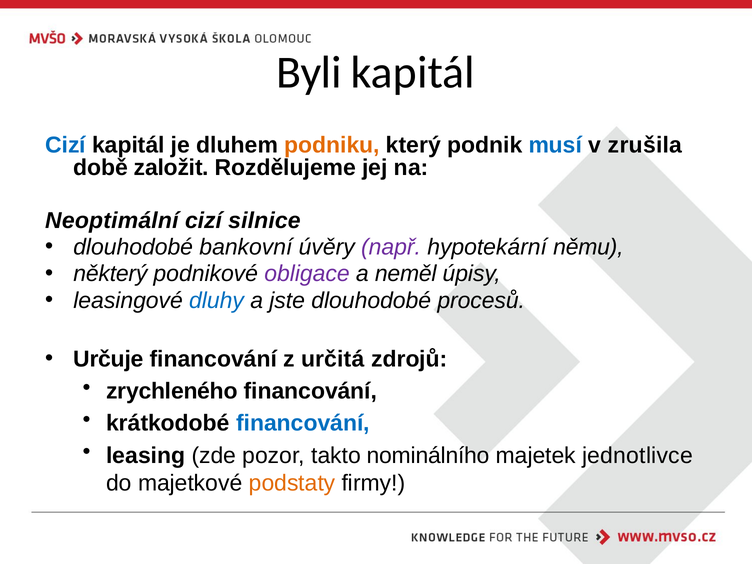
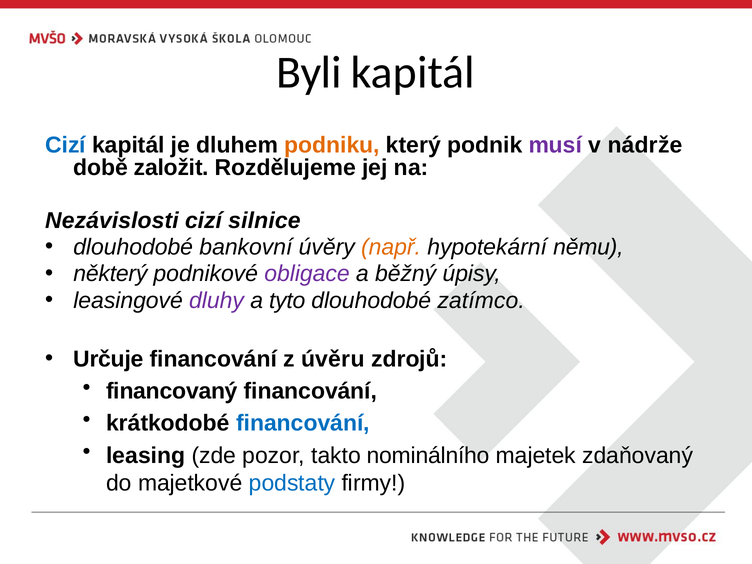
musí colour: blue -> purple
zrušila: zrušila -> nádrže
Neoptimální: Neoptimální -> Nezávislosti
např colour: purple -> orange
neměl: neměl -> běžný
dluhy colour: blue -> purple
jste: jste -> tyto
procesů: procesů -> zatímco
určitá: určitá -> úvěru
zrychleného: zrychleného -> financovaný
jednotlivce: jednotlivce -> zdaňovaný
podstaty colour: orange -> blue
